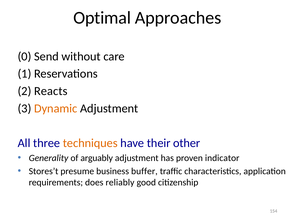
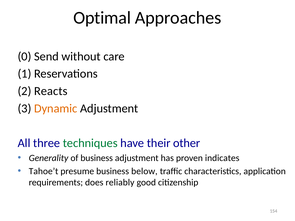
techniques colour: orange -> green
of arguably: arguably -> business
indicator: indicator -> indicates
Stores’t: Stores’t -> Tahoe’t
buffer: buffer -> below
